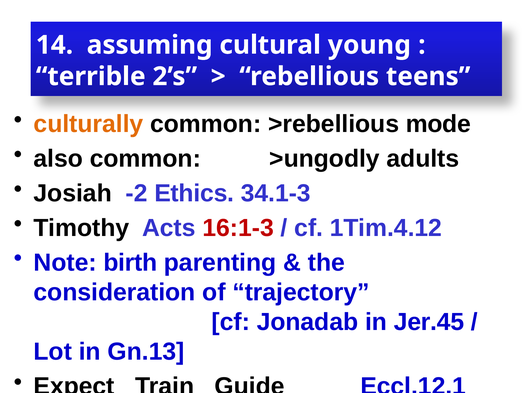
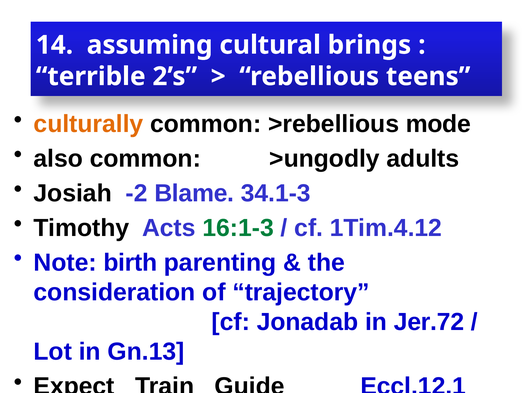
young: young -> brings
Ethics: Ethics -> Blame
16:1-3 colour: red -> green
Jer.45: Jer.45 -> Jer.72
